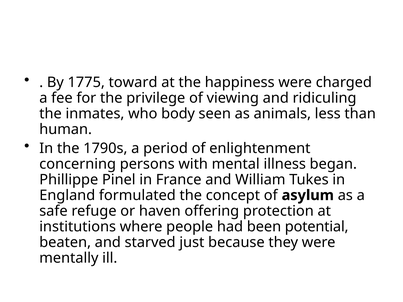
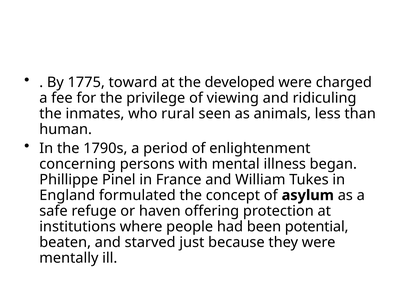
happiness: happiness -> developed
body: body -> rural
